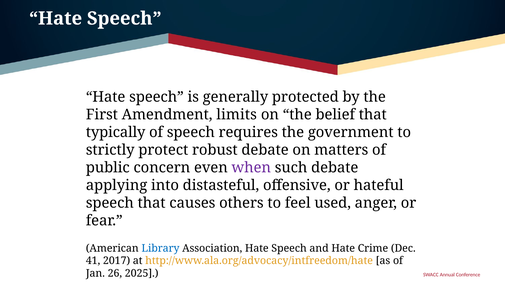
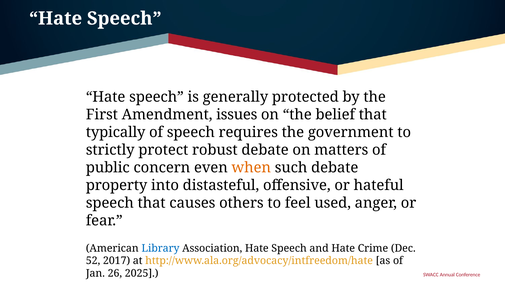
limits: limits -> issues
when colour: purple -> orange
applying: applying -> property
41: 41 -> 52
